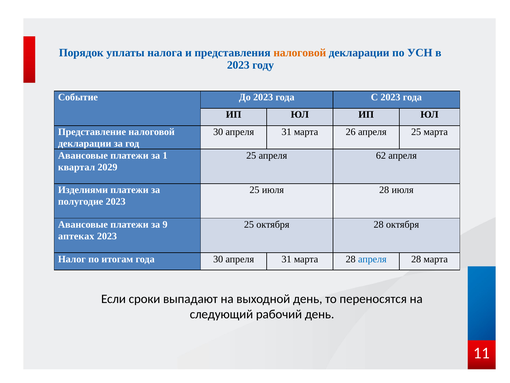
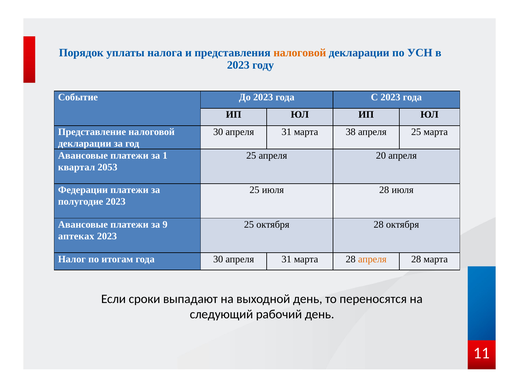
26: 26 -> 38
62: 62 -> 20
2029: 2029 -> 2053
Изделиями: Изделиями -> Федерации
апреля at (372, 259) colour: blue -> orange
